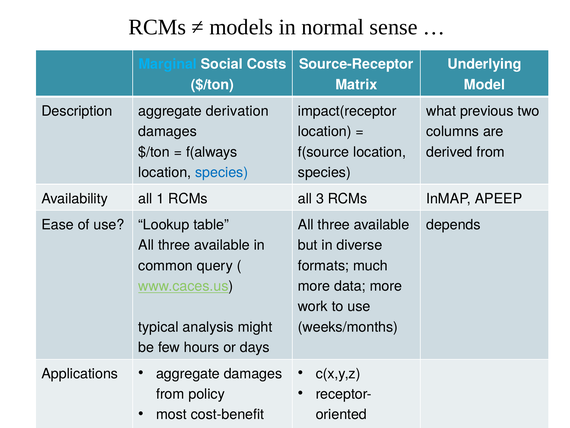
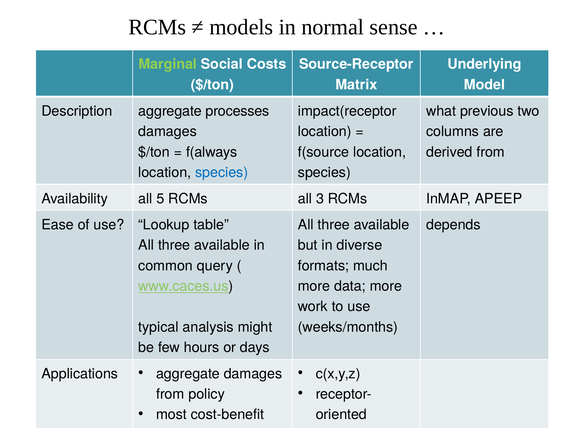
Marginal colour: light blue -> light green
derivation: derivation -> processes
1: 1 -> 5
